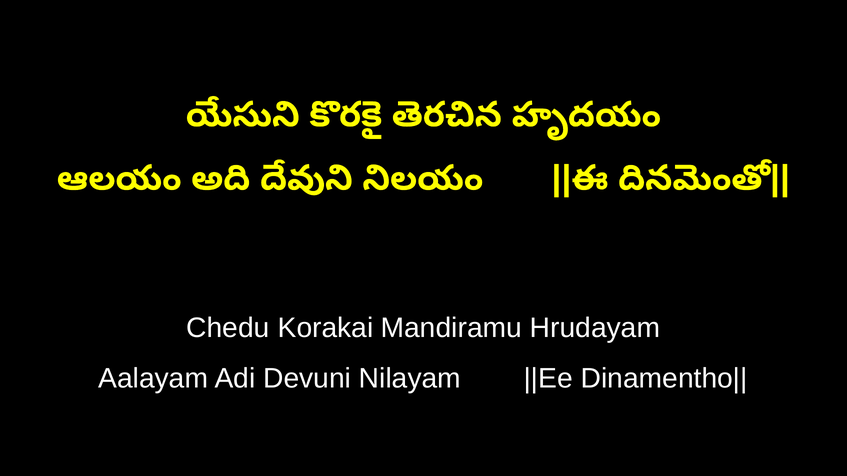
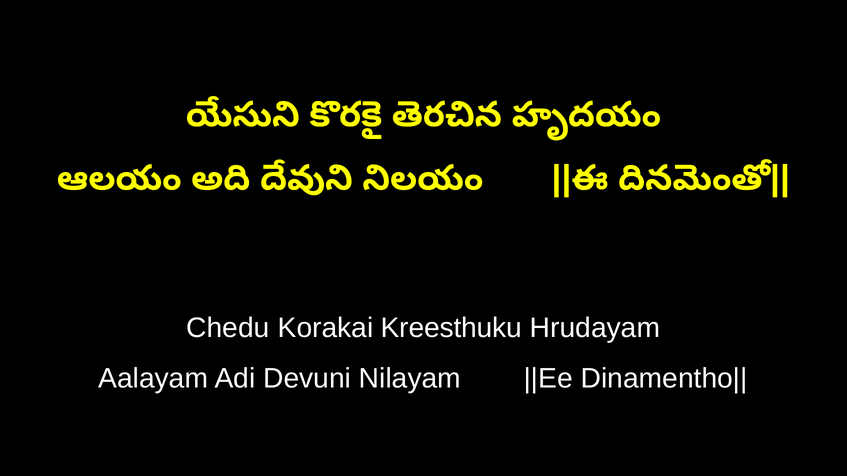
Mandiramu: Mandiramu -> Kreesthuku
